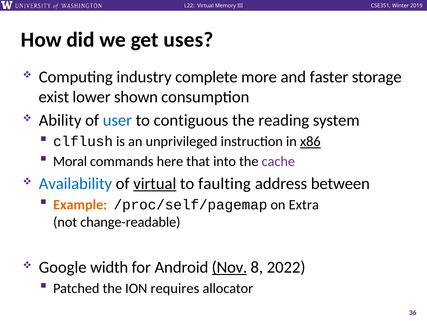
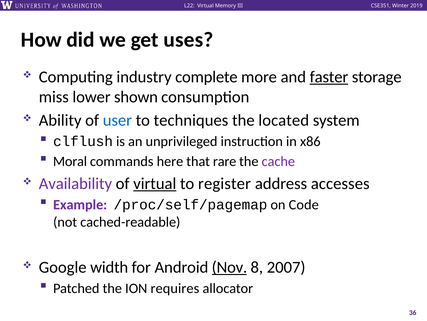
faster underline: none -> present
exist: exist -> miss
contiguous: contiguous -> techniques
reading: reading -> located
x86 underline: present -> none
into: into -> rare
Availability colour: blue -> purple
faulting: faulting -> register
between: between -> accesses
Example colour: orange -> purple
Extra: Extra -> Code
change-readable: change-readable -> cached-readable
2022: 2022 -> 2007
